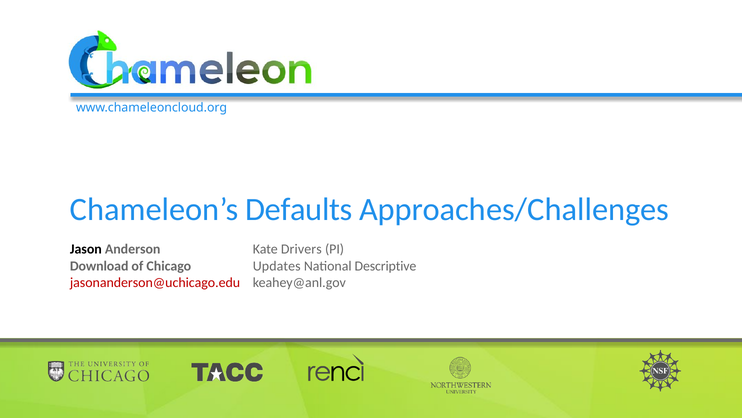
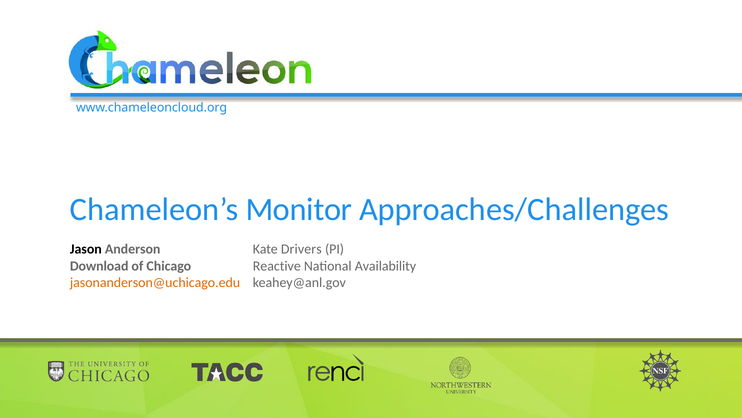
Defaults: Defaults -> Monitor
Updates: Updates -> Reactive
Descriptive: Descriptive -> Availability
jasonanderson@uchicago.edu colour: red -> orange
